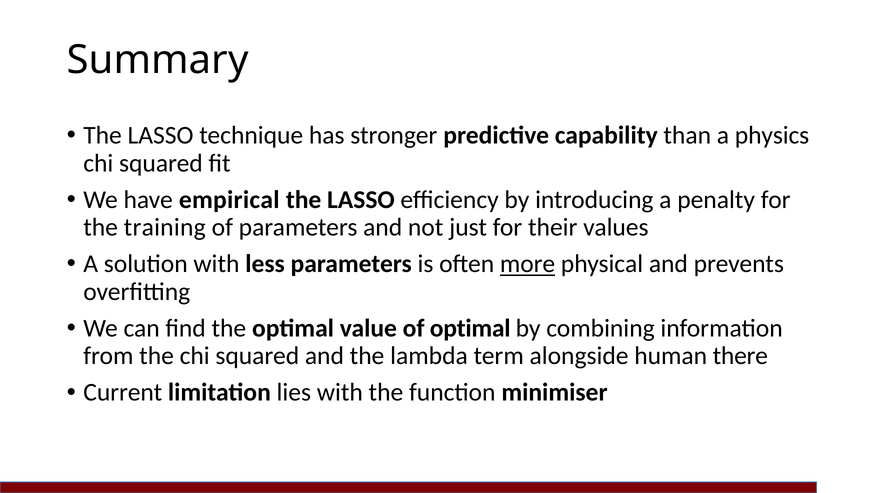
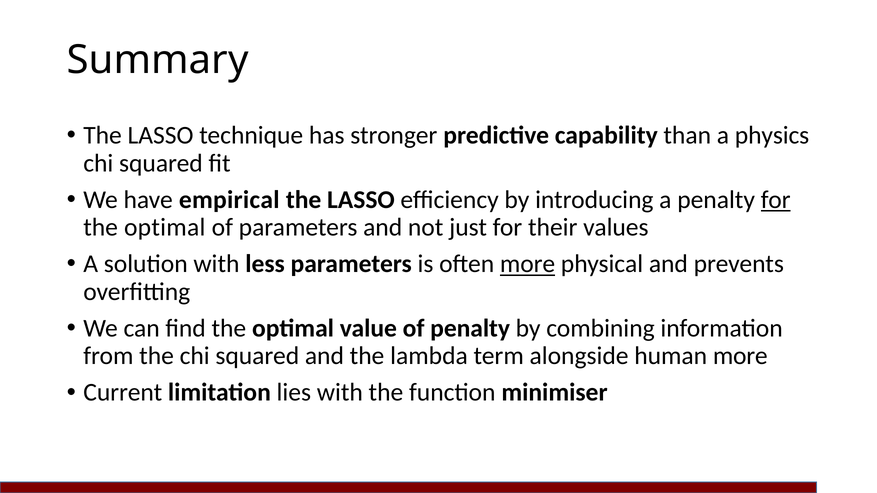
for at (776, 200) underline: none -> present
training at (165, 227): training -> optimal
of optimal: optimal -> penalty
human there: there -> more
